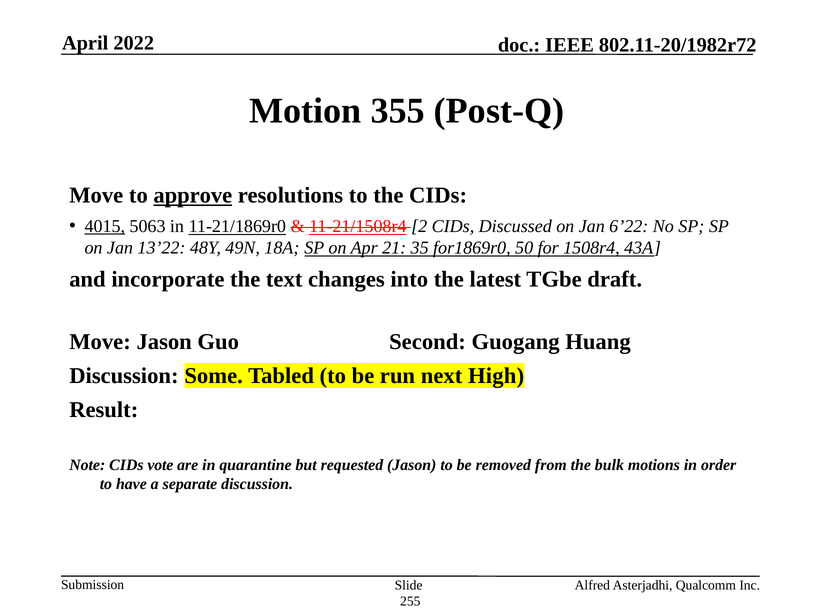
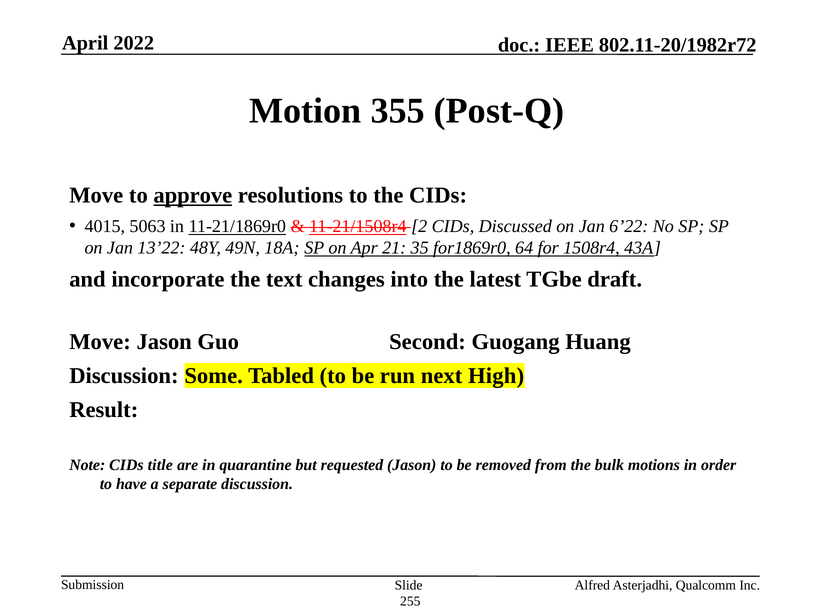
4015 underline: present -> none
50: 50 -> 64
vote: vote -> title
